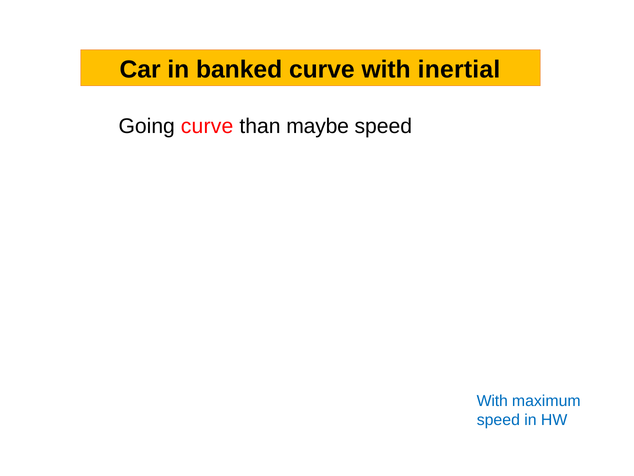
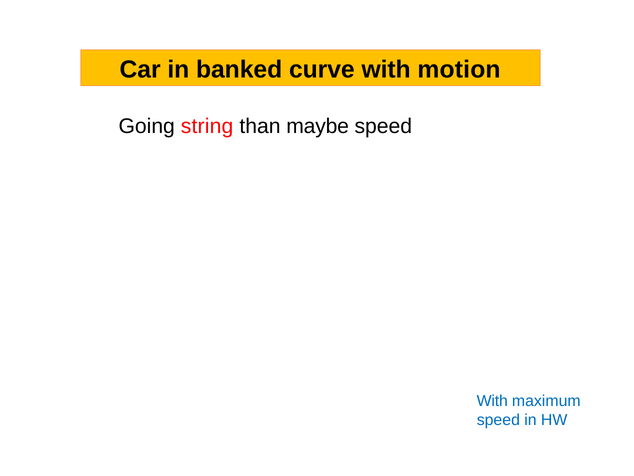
inertial: inertial -> motion
Going curve: curve -> string
